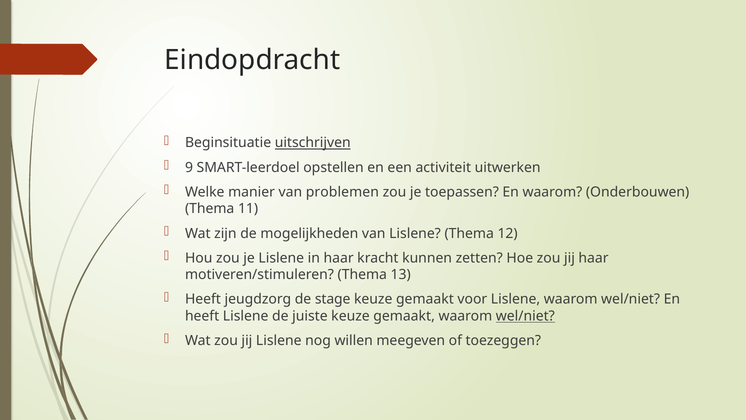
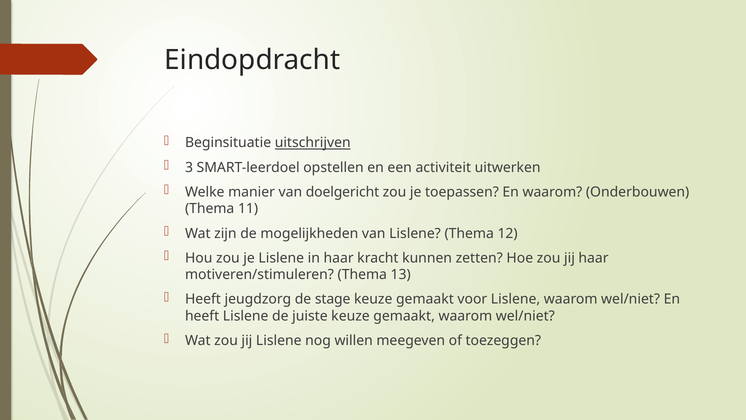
9: 9 -> 3
problemen: problemen -> doelgericht
wel/niet at (525, 316) underline: present -> none
